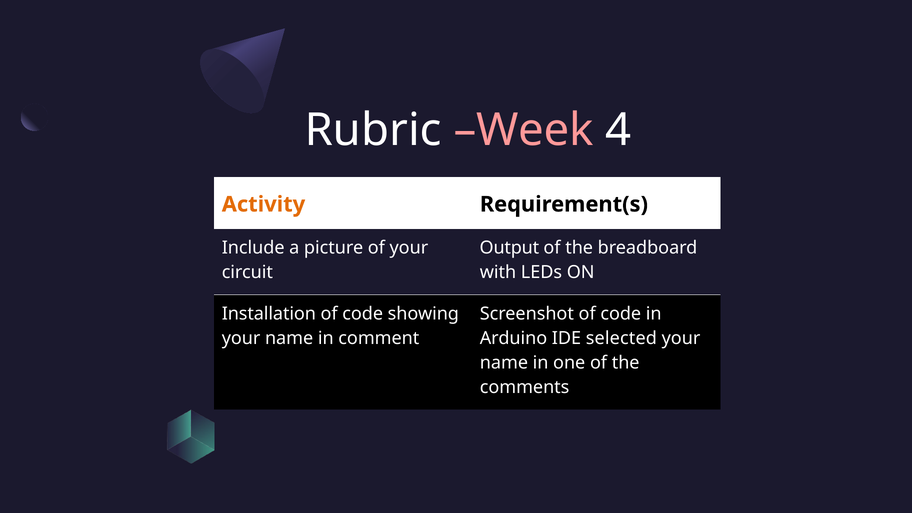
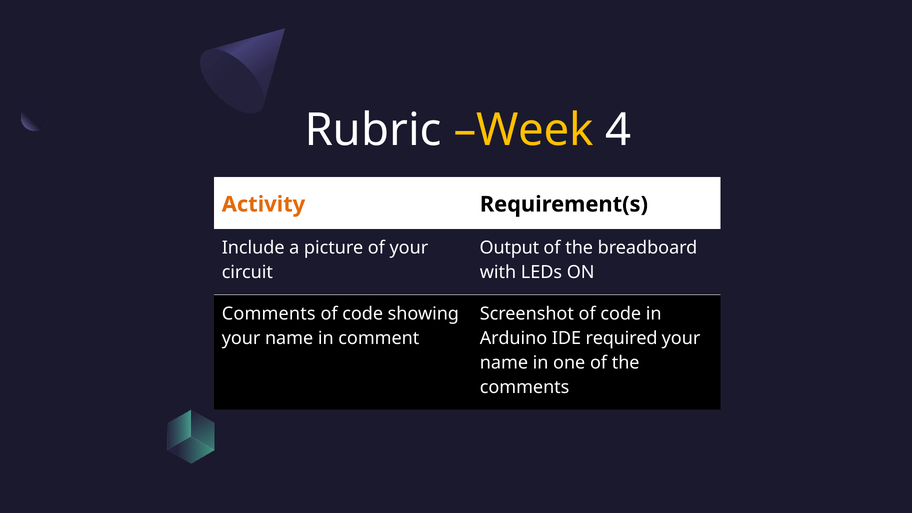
Week colour: pink -> yellow
Installation at (269, 314): Installation -> Comments
selected: selected -> required
